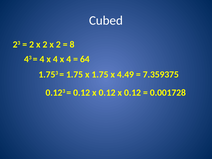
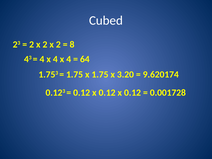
4.49: 4.49 -> 3.20
7.359375: 7.359375 -> 9.620174
